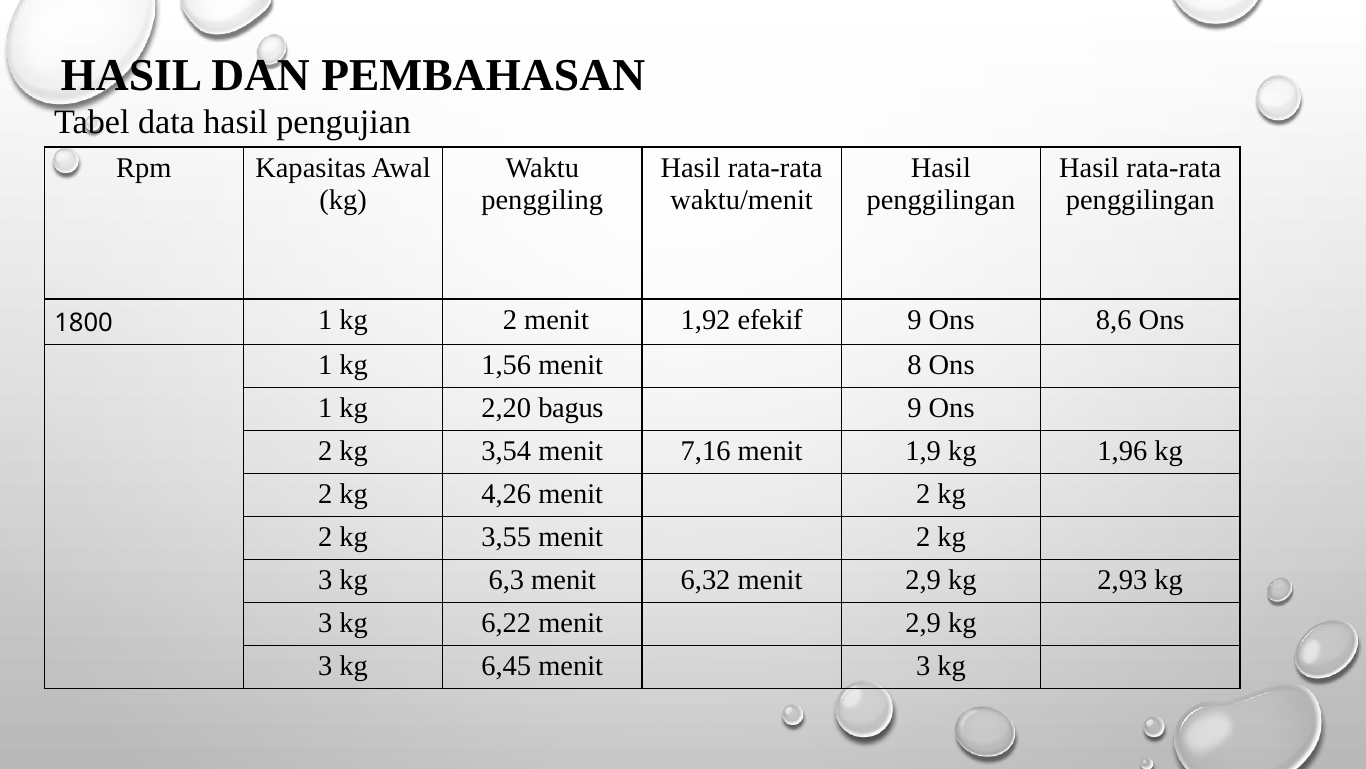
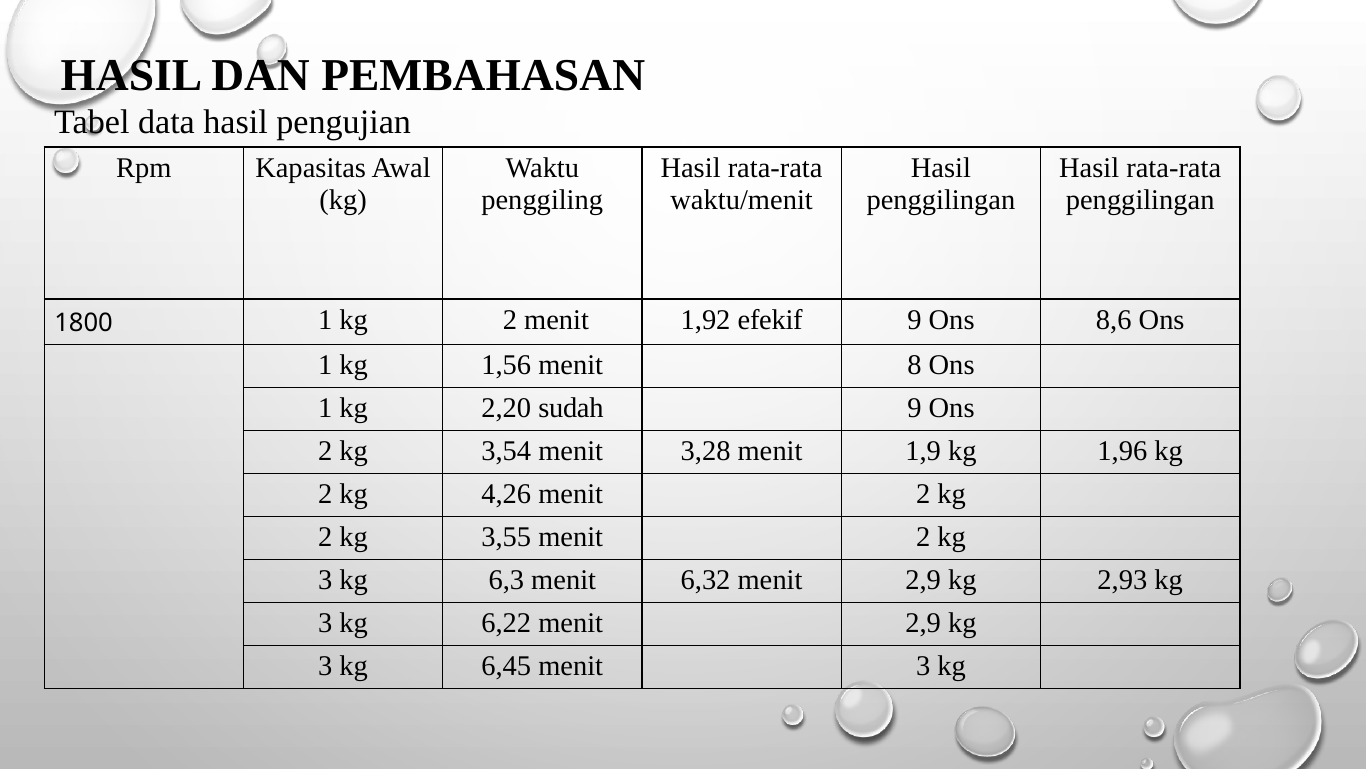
bagus: bagus -> sudah
7,16: 7,16 -> 3,28
